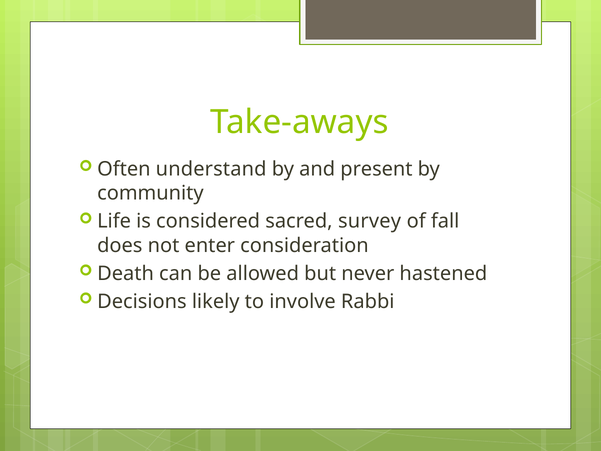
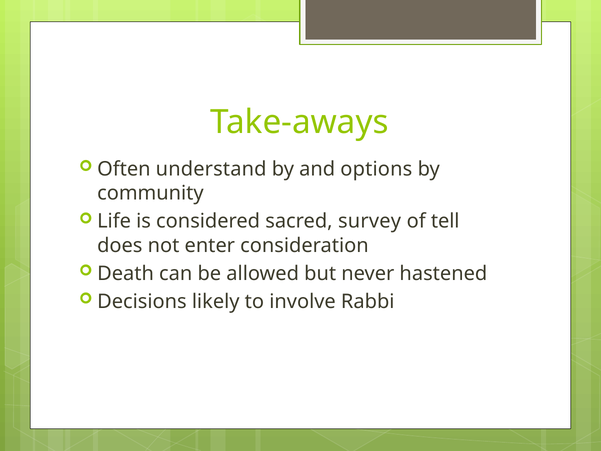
present: present -> options
fall: fall -> tell
